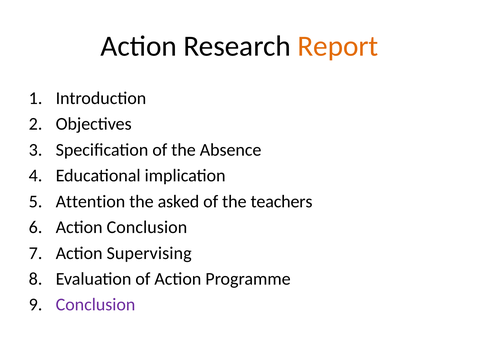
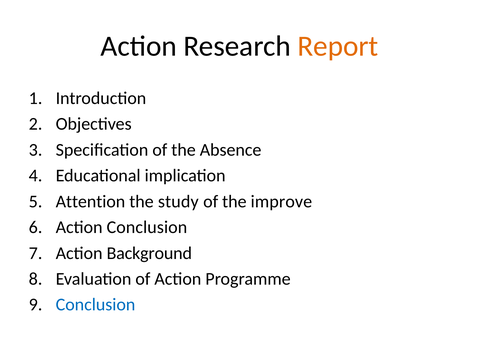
asked: asked -> study
teachers: teachers -> improve
Supervising: Supervising -> Background
Conclusion at (96, 305) colour: purple -> blue
